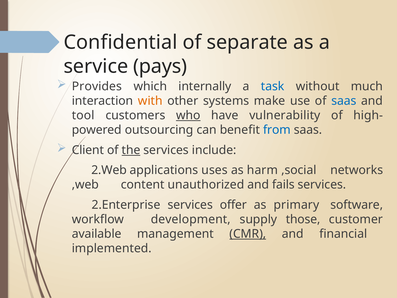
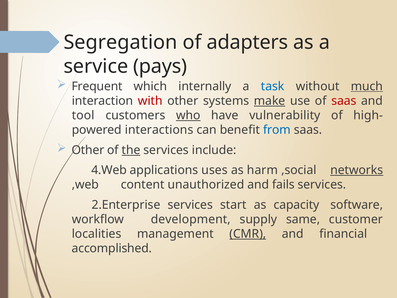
Confidential: Confidential -> Segregation
separate: separate -> adapters
Provides: Provides -> Frequent
much underline: none -> present
with colour: orange -> red
make underline: none -> present
saas at (344, 101) colour: blue -> red
outsourcing: outsourcing -> interactions
Client at (88, 150): Client -> Other
2.Web: 2.Web -> 4.Web
networks underline: none -> present
offer: offer -> start
primary: primary -> capacity
those: those -> same
available: available -> localities
implemented: implemented -> accomplished
